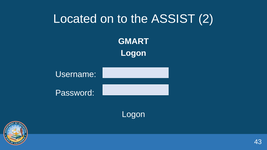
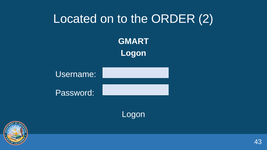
ASSIST: ASSIST -> ORDER
